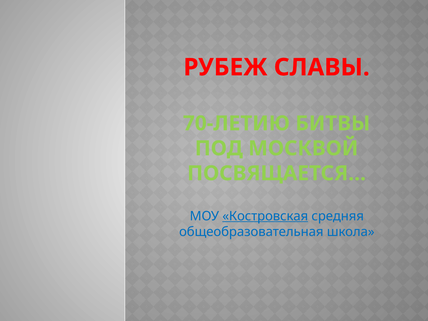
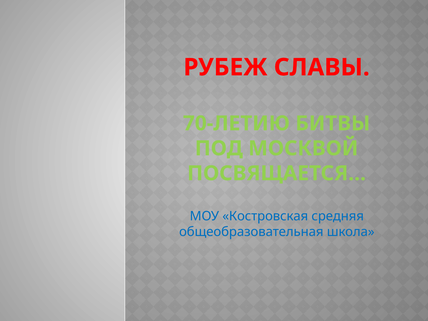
Костровская underline: present -> none
